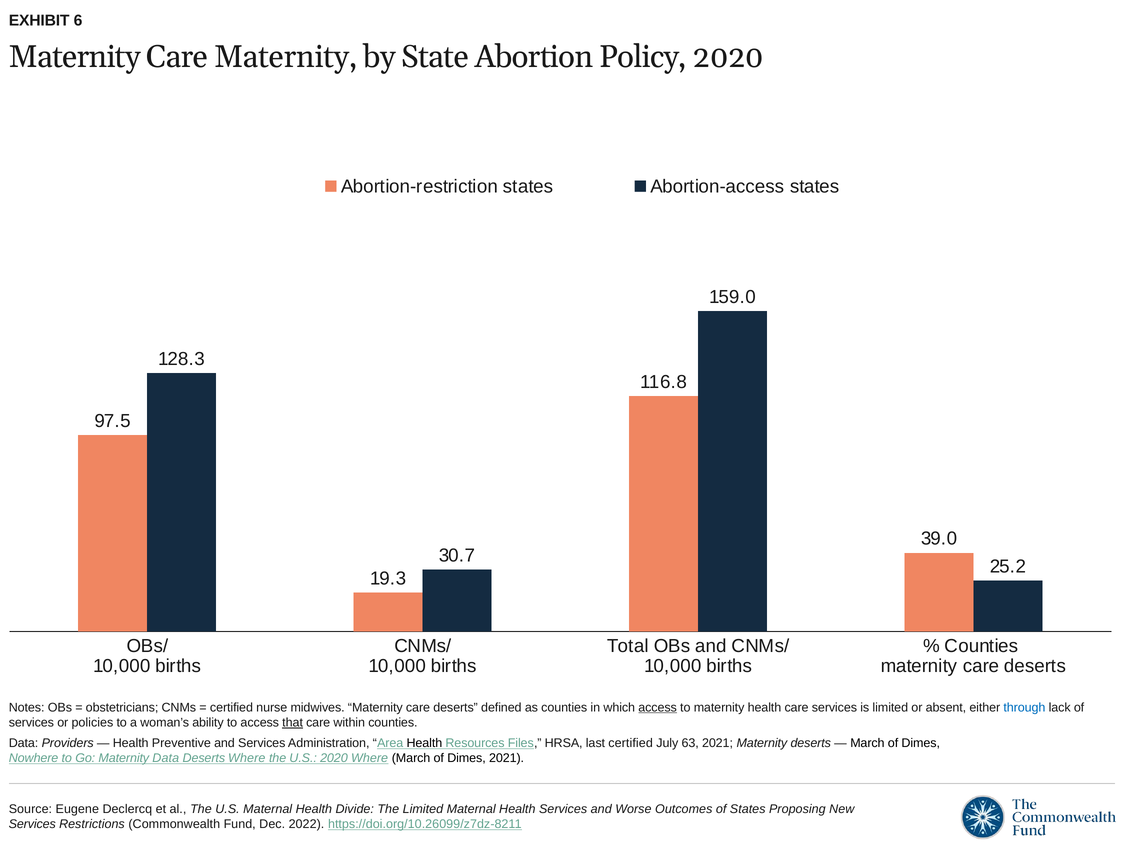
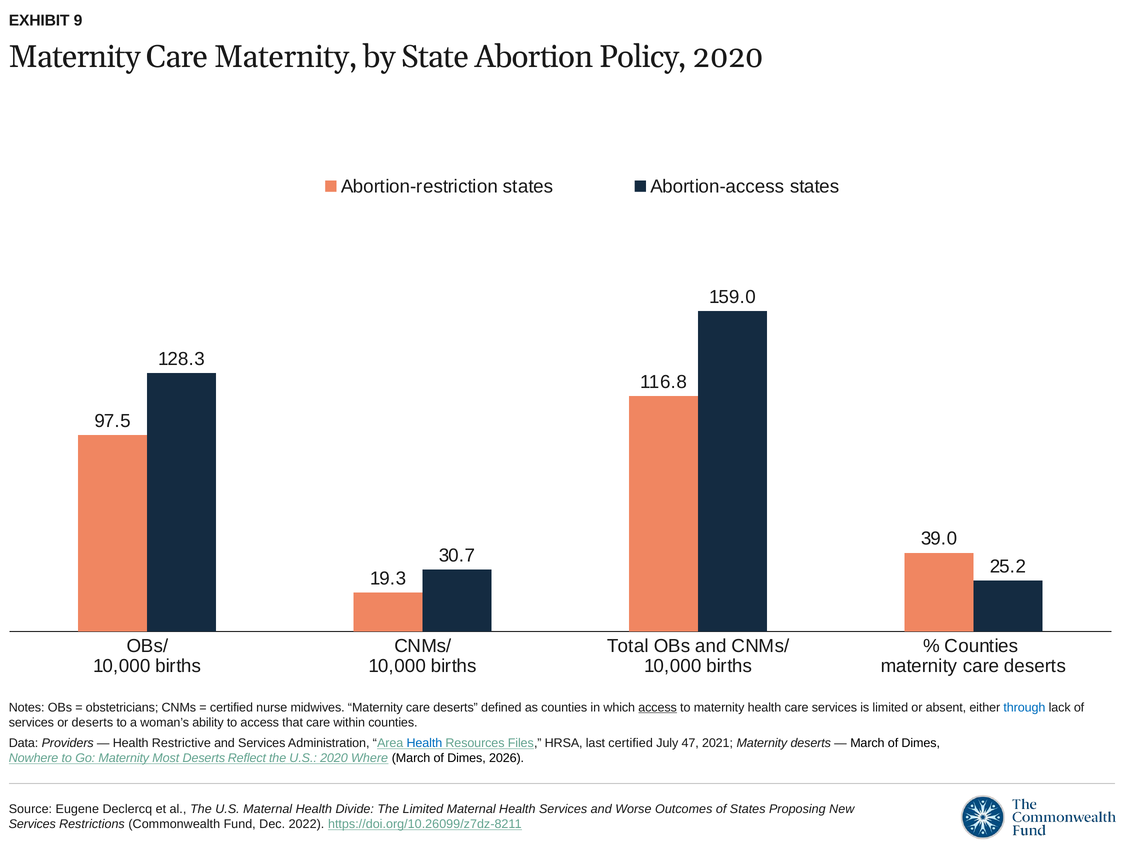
6: 6 -> 9
or policies: policies -> deserts
that underline: present -> none
Preventive: Preventive -> Restrictive
Health at (424, 743) colour: black -> blue
63: 63 -> 47
Maternity Data: Data -> Most
Deserts Where: Where -> Reflect
Dimes 2021: 2021 -> 2026
